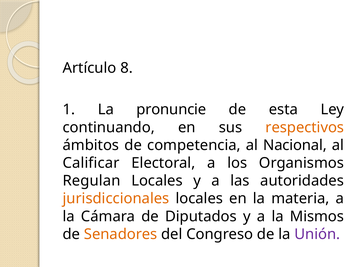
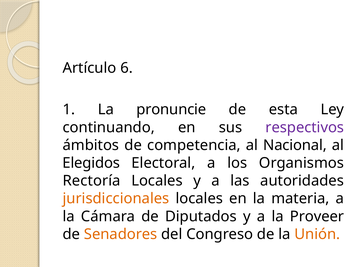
8: 8 -> 6
respectivos colour: orange -> purple
Calificar: Calificar -> Elegidos
Regulan: Regulan -> Rectoría
Mismos: Mismos -> Proveer
Unión colour: purple -> orange
